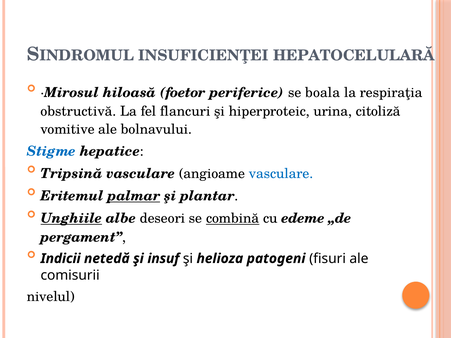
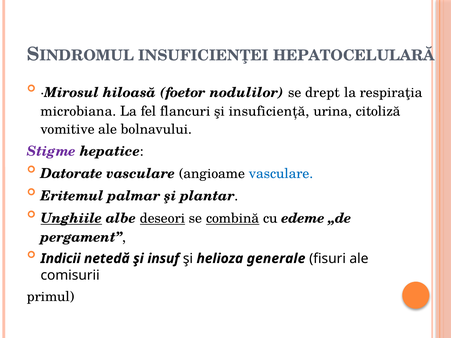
periferice: periferice -> nodulilor
boala: boala -> drept
obstructivă: obstructivă -> microbiana
hiperproteic: hiperproteic -> insuficienţă
Stigme colour: blue -> purple
Tripsină: Tripsină -> Datorate
palmar underline: present -> none
deseori underline: none -> present
patogeni: patogeni -> generale
nivelul: nivelul -> primul
